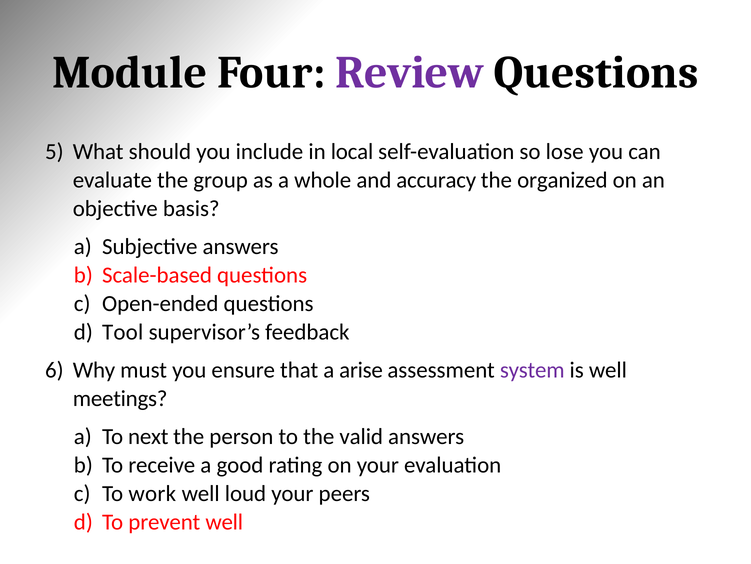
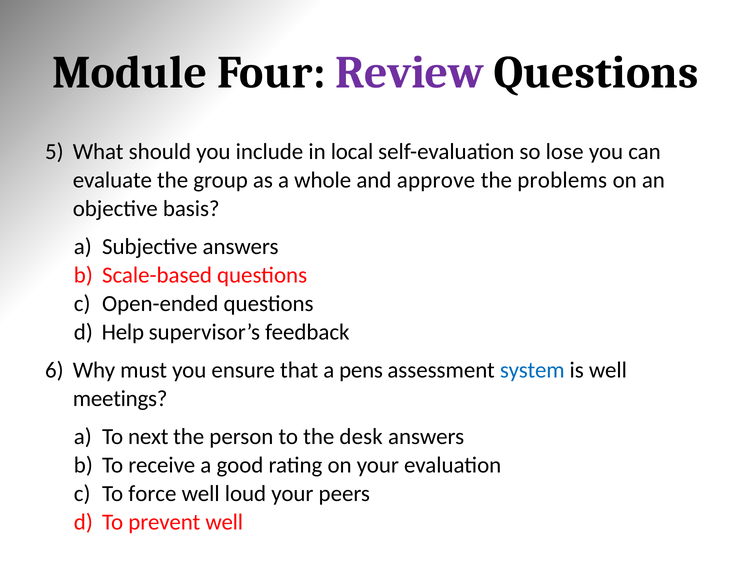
accuracy: accuracy -> approve
organized: organized -> problems
Tool: Tool -> Help
arise: arise -> pens
system colour: purple -> blue
valid: valid -> desk
work: work -> force
